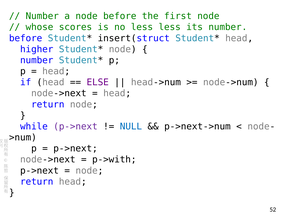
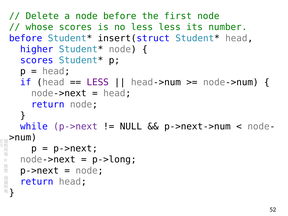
Number at (42, 16): Number -> Delete
number at (37, 60): number -> scores
ELSE at (98, 82): ELSE -> LESS
NULL colour: blue -> black
p->with: p->with -> p->long
